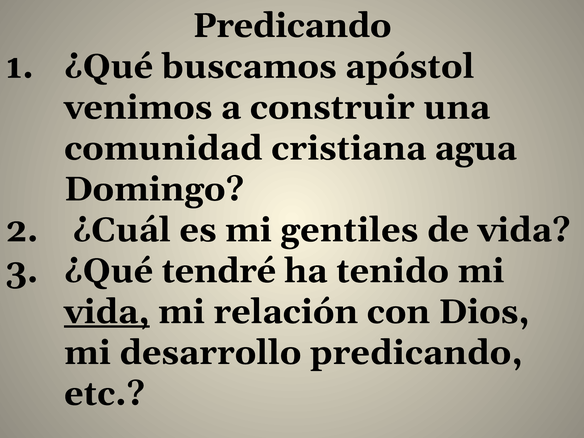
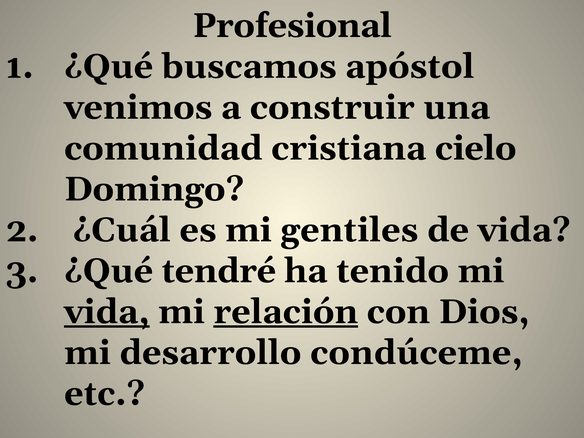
Predicando at (292, 26): Predicando -> Profesional
agua: agua -> cielo
relación underline: none -> present
desarrollo predicando: predicando -> condúceme
